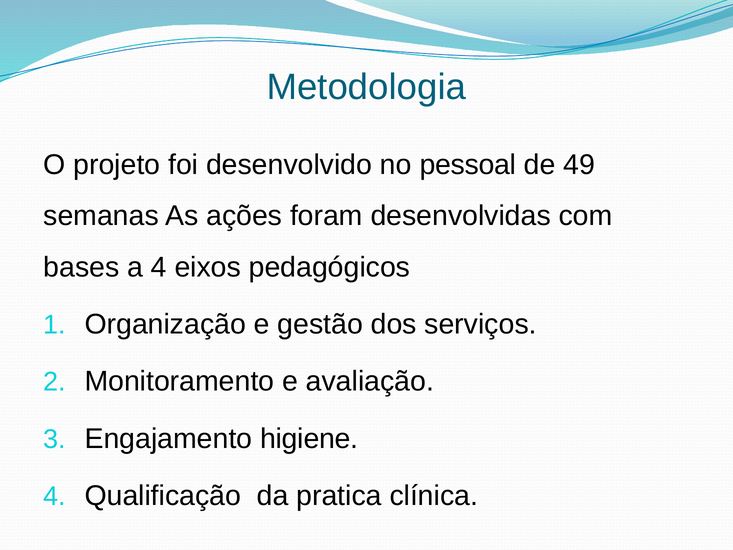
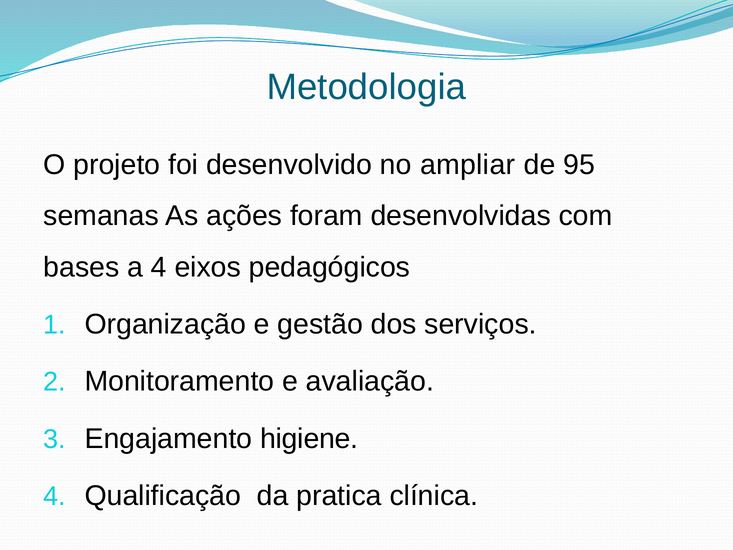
pessoal: pessoal -> ampliar
49: 49 -> 95
